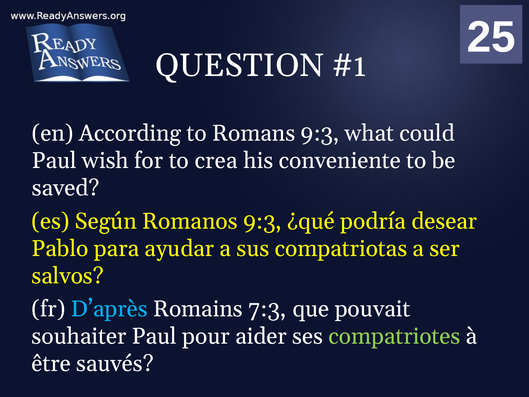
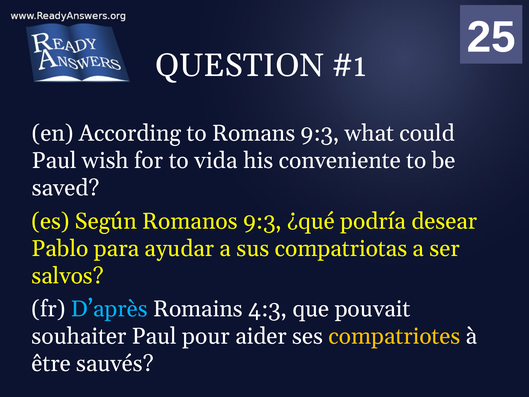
crea: crea -> vida
7:3: 7:3 -> 4:3
compatriotes colour: light green -> yellow
